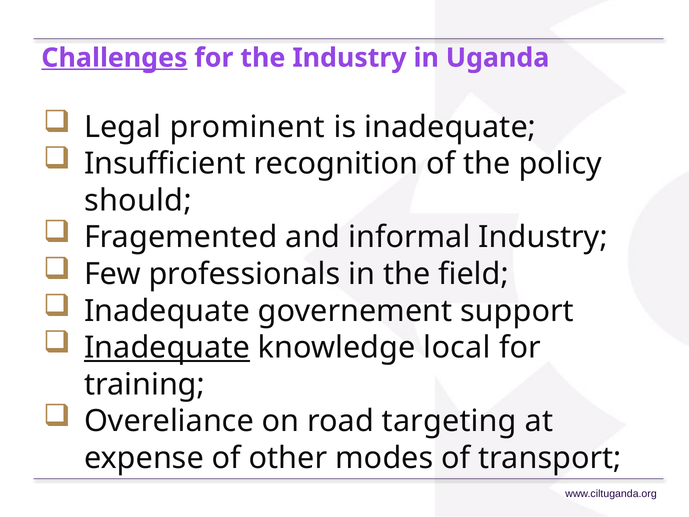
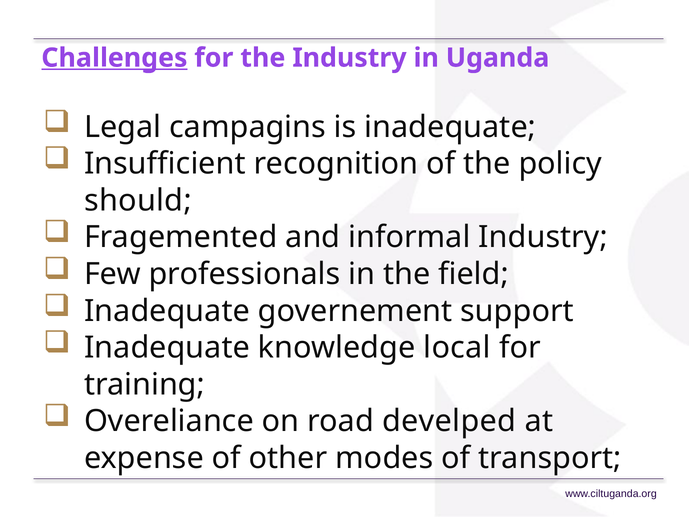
prominent: prominent -> campagins
Inadequate at (167, 348) underline: present -> none
targeting: targeting -> develped
